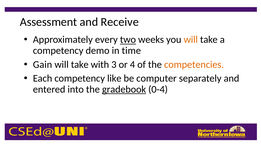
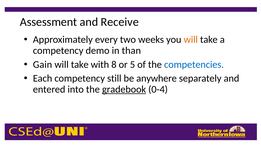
two underline: present -> none
time: time -> than
3: 3 -> 8
4: 4 -> 5
competencies colour: orange -> blue
like: like -> still
computer: computer -> anywhere
